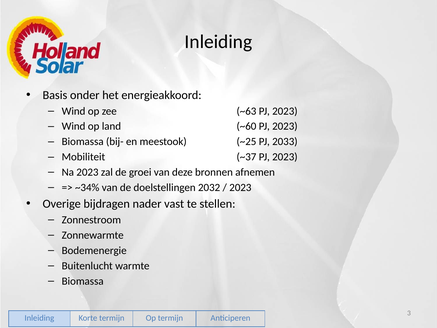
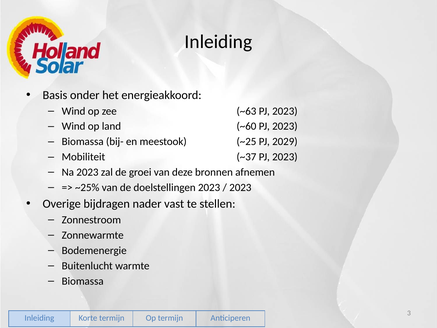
2033: 2033 -> 2029
~34%: ~34% -> ~25%
doelstellingen 2032: 2032 -> 2023
